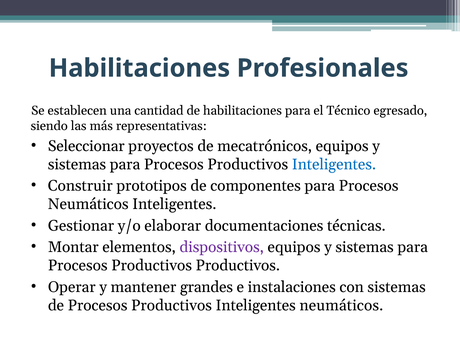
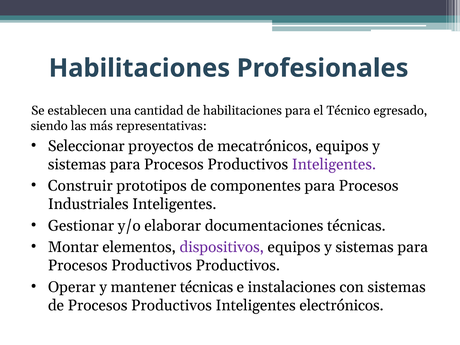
Inteligentes at (334, 164) colour: blue -> purple
Neumáticos at (88, 204): Neumáticos -> Industriales
mantener grandes: grandes -> técnicas
Inteligentes neumáticos: neumáticos -> electrónicos
